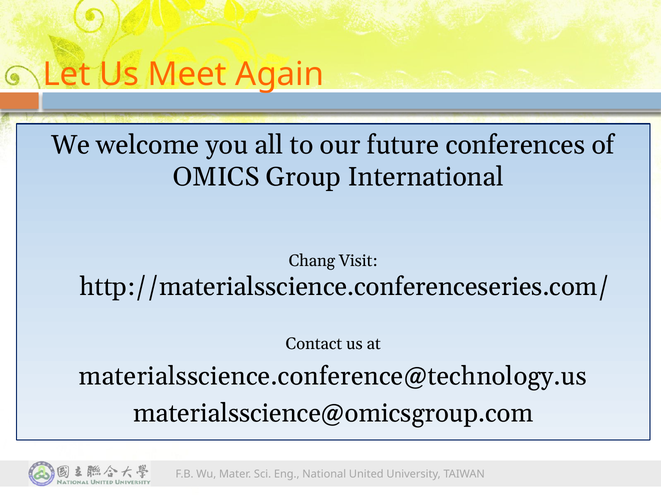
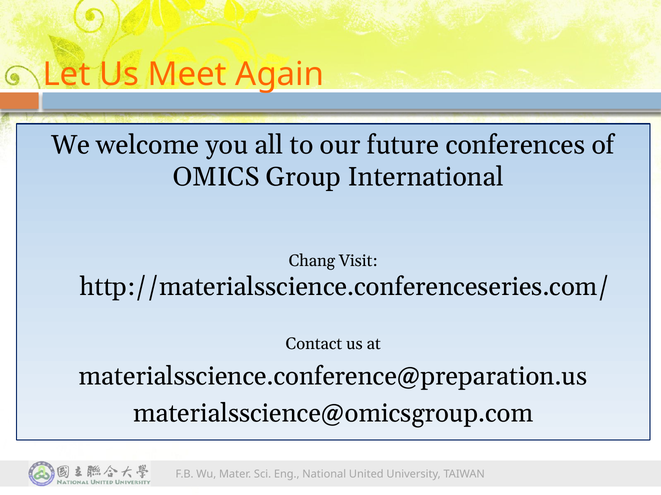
materialsscience.conference@technology.us: materialsscience.conference@technology.us -> materialsscience.conference@preparation.us
